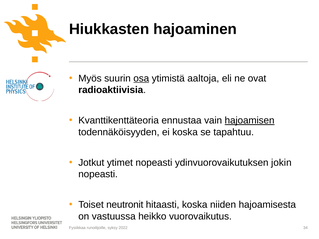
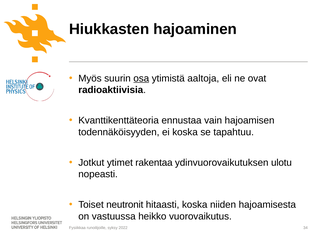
hajoamisen underline: present -> none
ytimet nopeasti: nopeasti -> rakentaa
jokin: jokin -> ulotu
